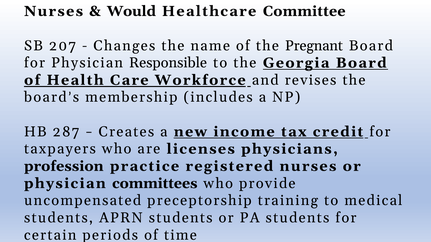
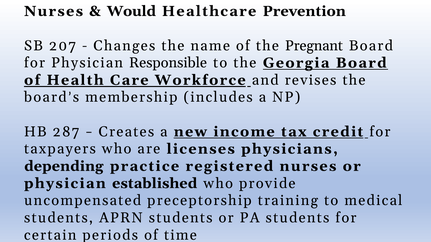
Committee: Committee -> Prevention
profession: profession -> depending
committees: committees -> established
